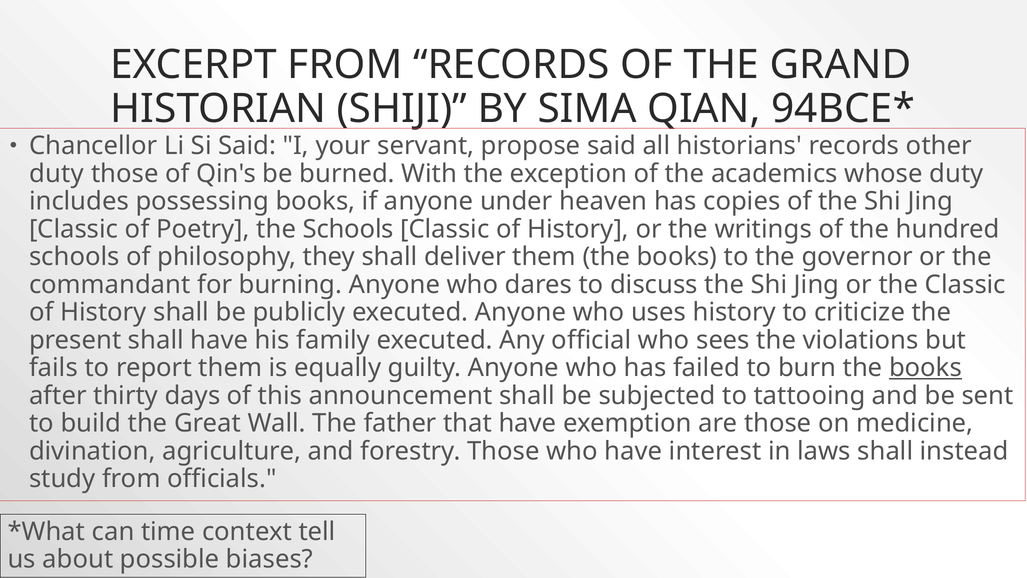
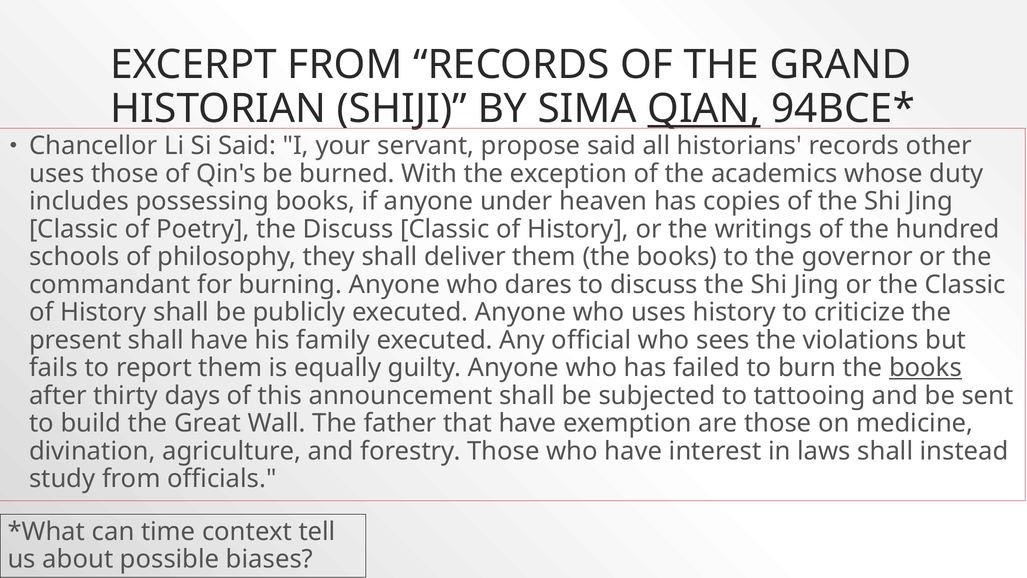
QIAN underline: none -> present
duty at (57, 174): duty -> uses
the Schools: Schools -> Discuss
